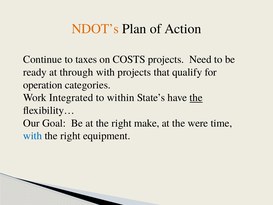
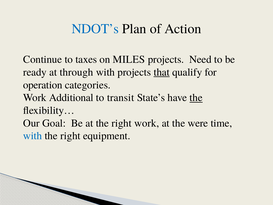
NDOT’s colour: orange -> blue
COSTS: COSTS -> MILES
that underline: none -> present
Integrated: Integrated -> Additional
within: within -> transit
right make: make -> work
